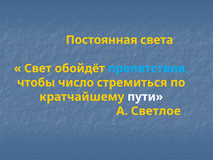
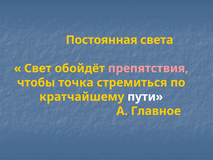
препятствия colour: light blue -> pink
число: число -> точка
Светлое: Светлое -> Главное
